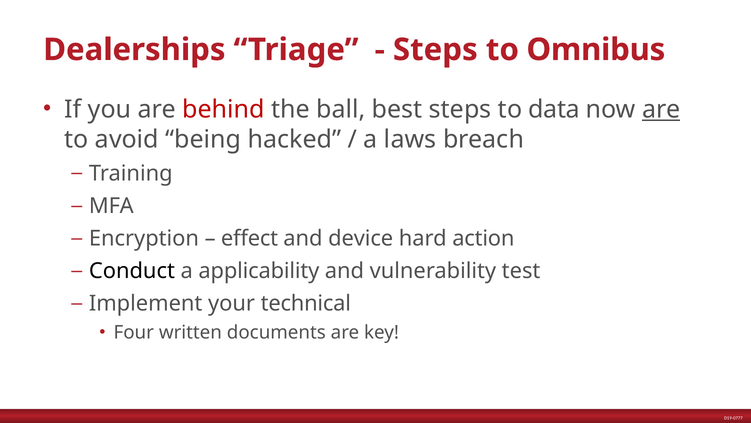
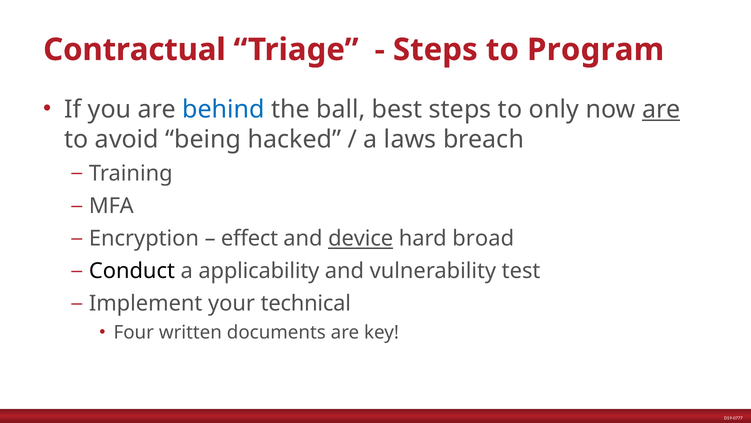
Dealerships: Dealerships -> Contractual
Omnibus: Omnibus -> Program
behind colour: red -> blue
data: data -> only
device underline: none -> present
action: action -> broad
